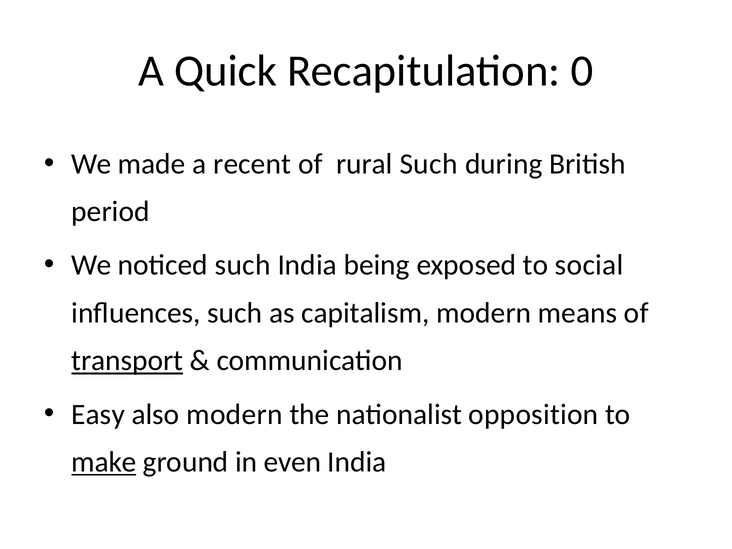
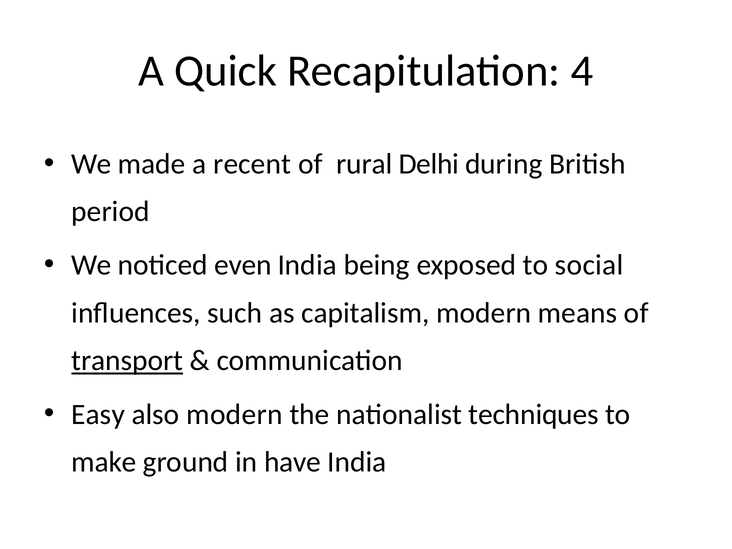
0: 0 -> 4
rural Such: Such -> Delhi
noticed such: such -> even
opposition: opposition -> techniques
make underline: present -> none
even: even -> have
